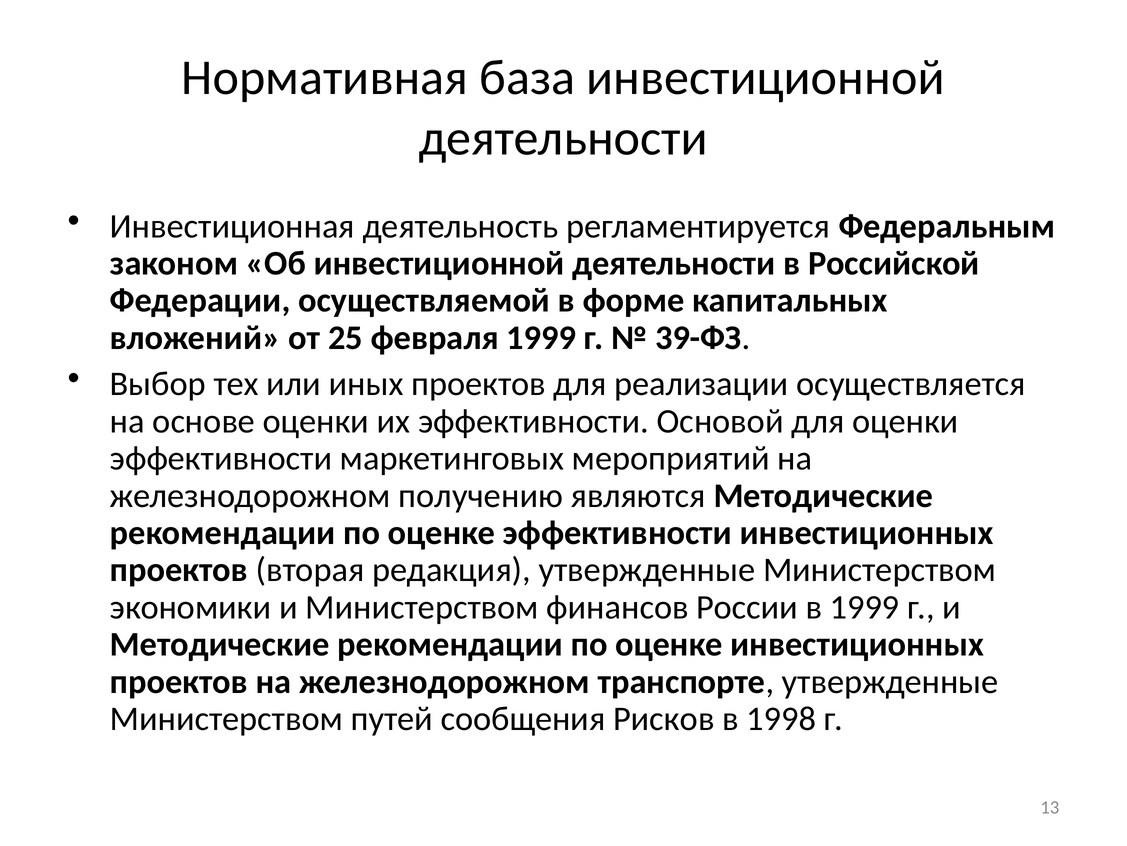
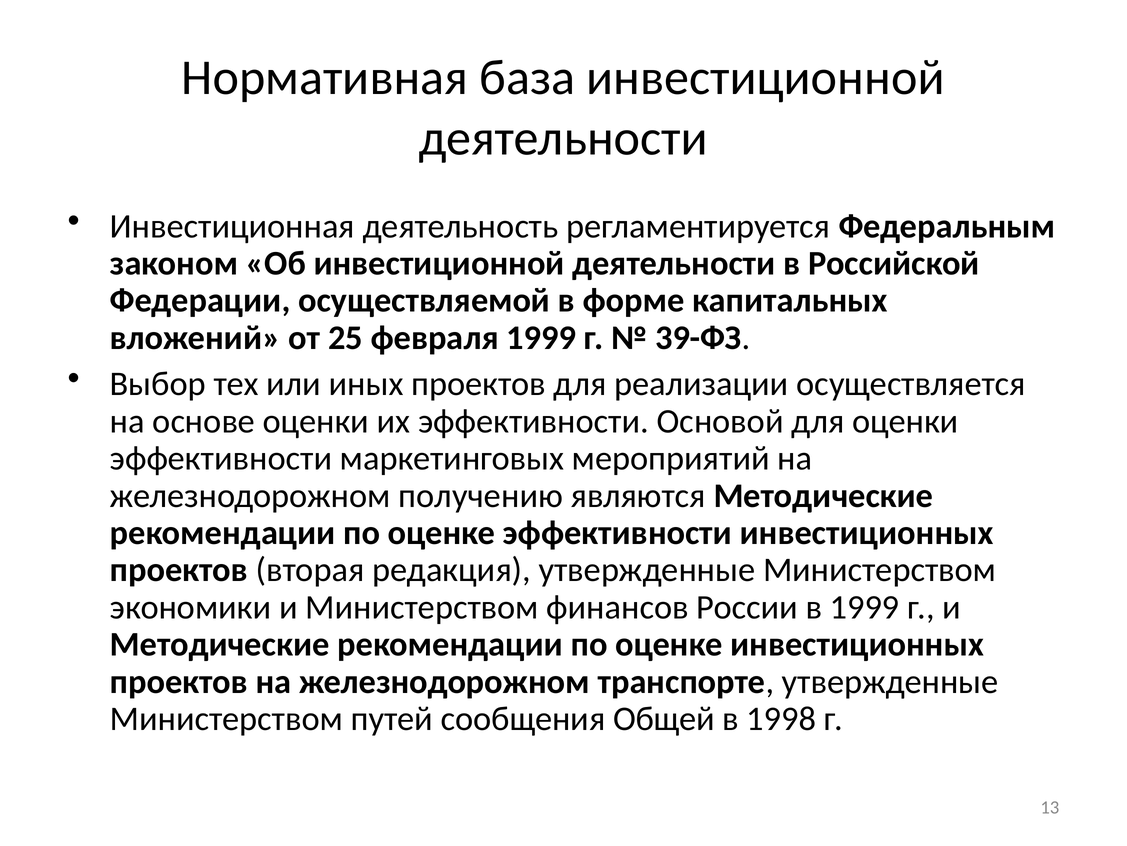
Рисков: Рисков -> Общей
